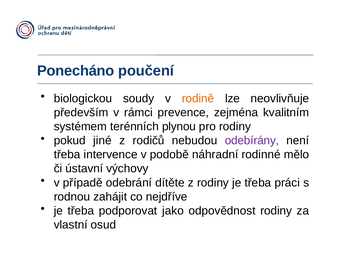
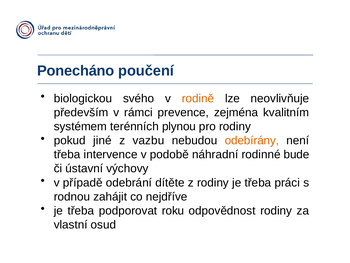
soudy: soudy -> svého
rodičů: rodičů -> vazbu
odebírány colour: purple -> orange
mělo: mělo -> bude
jako: jako -> roku
